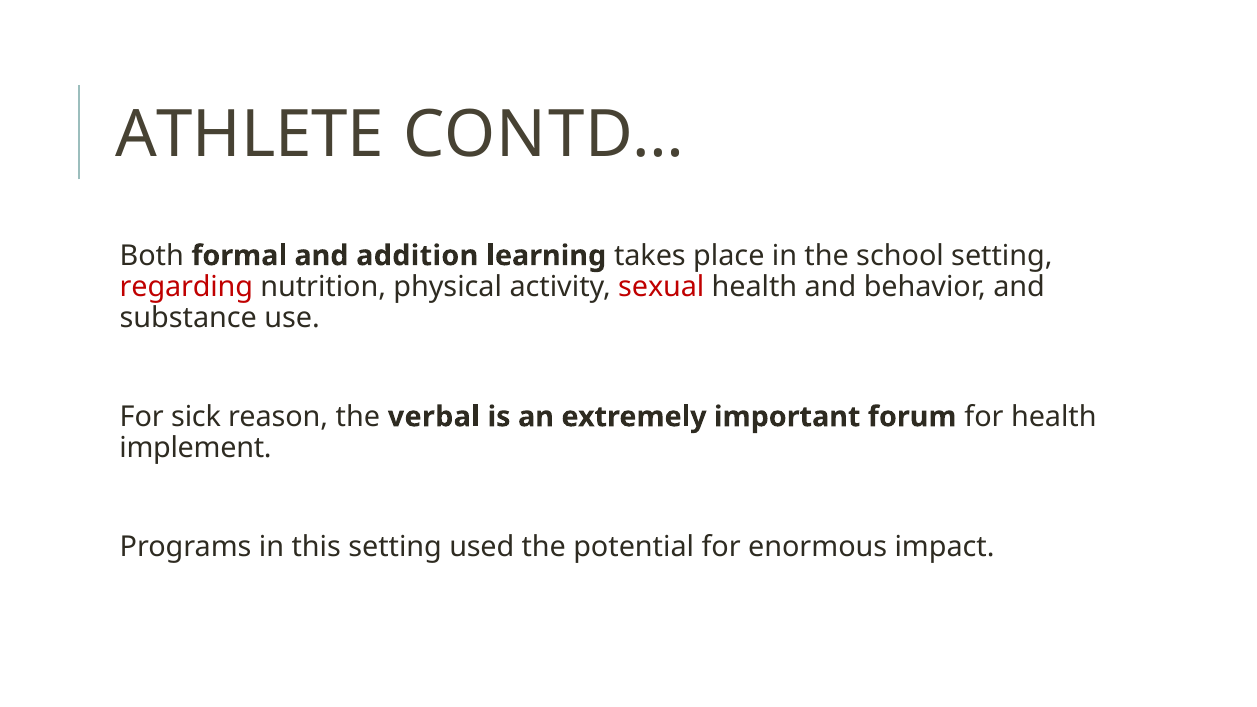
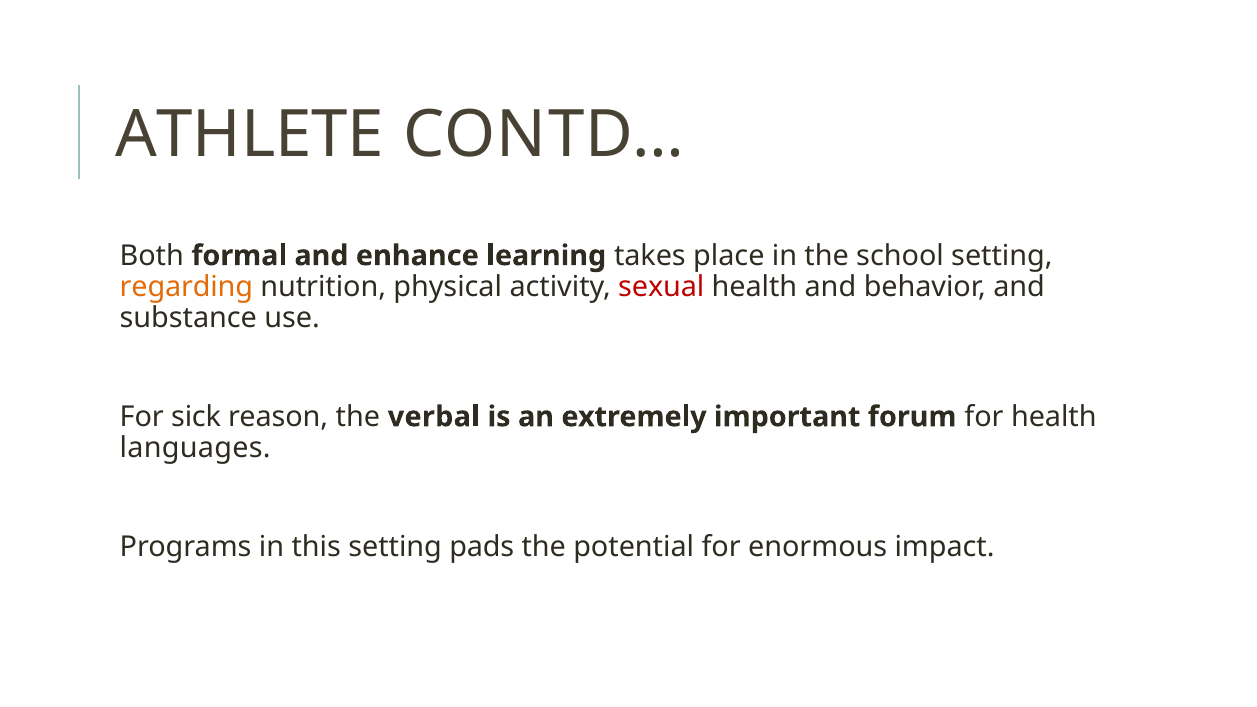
addition: addition -> enhance
regarding colour: red -> orange
implement: implement -> languages
used: used -> pads
